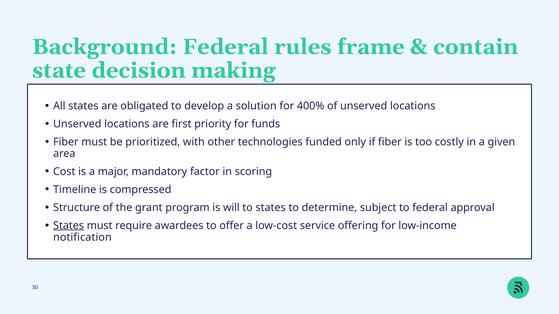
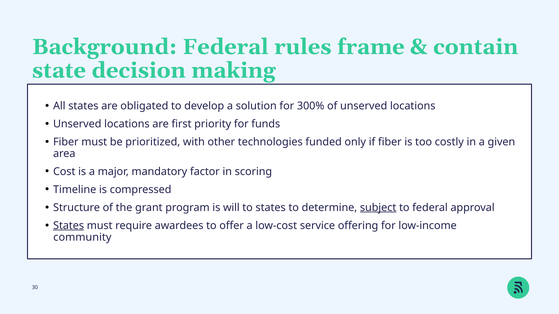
400%: 400% -> 300%
subject underline: none -> present
notification: notification -> community
